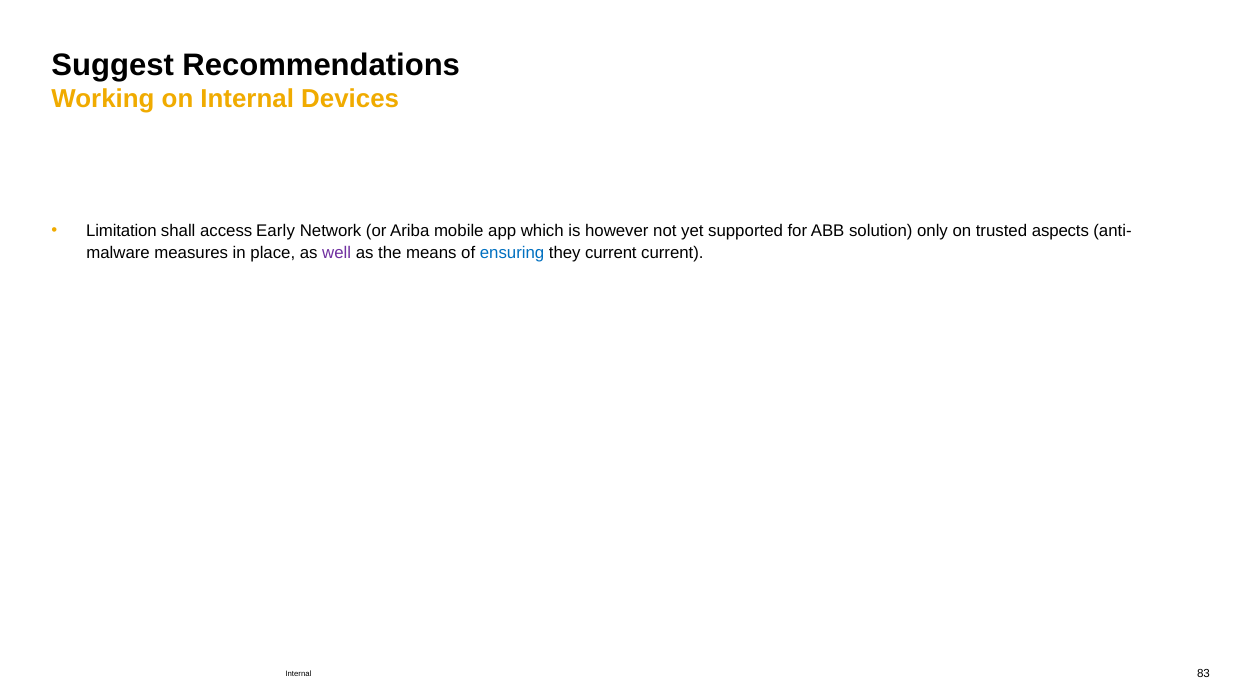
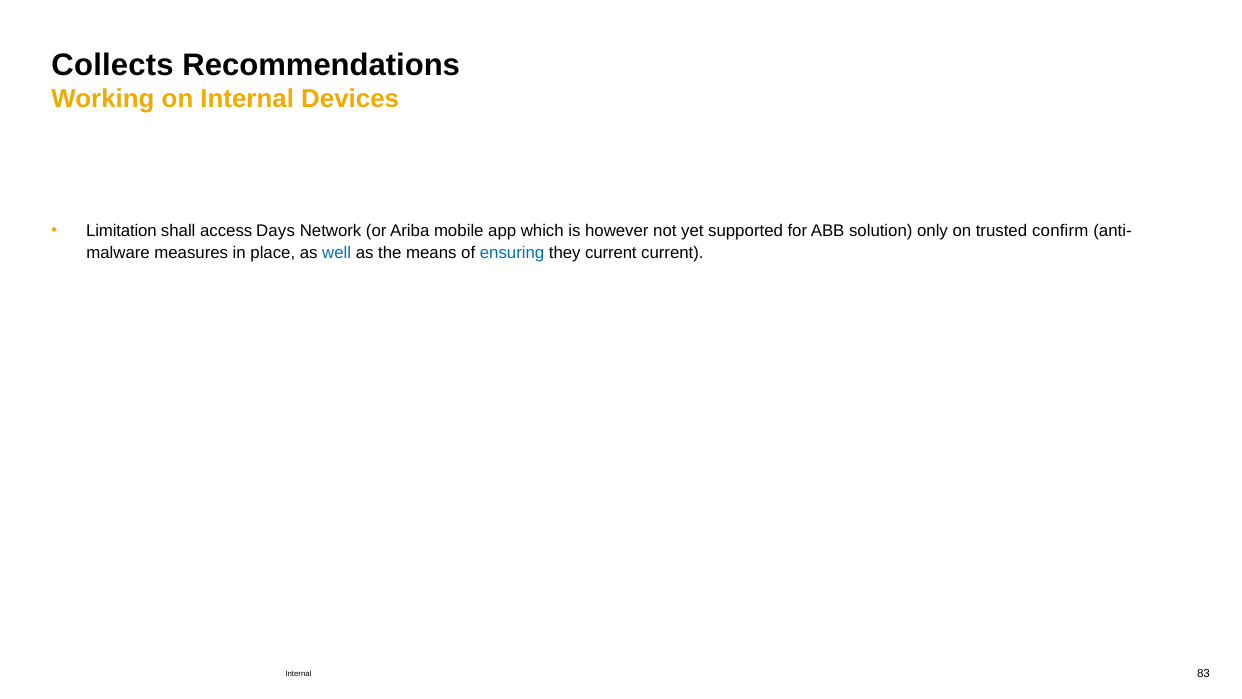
Suggest: Suggest -> Collects
Early: Early -> Days
aspects: aspects -> confirm
well colour: purple -> blue
